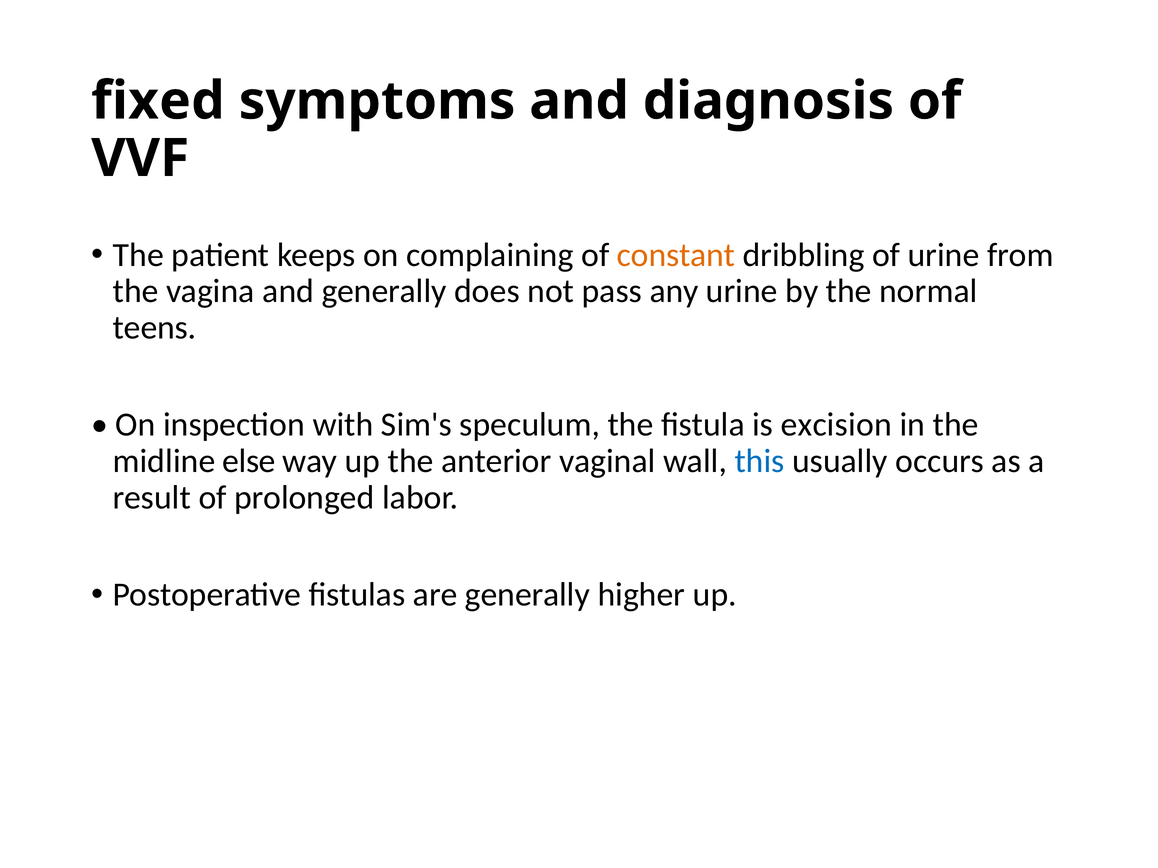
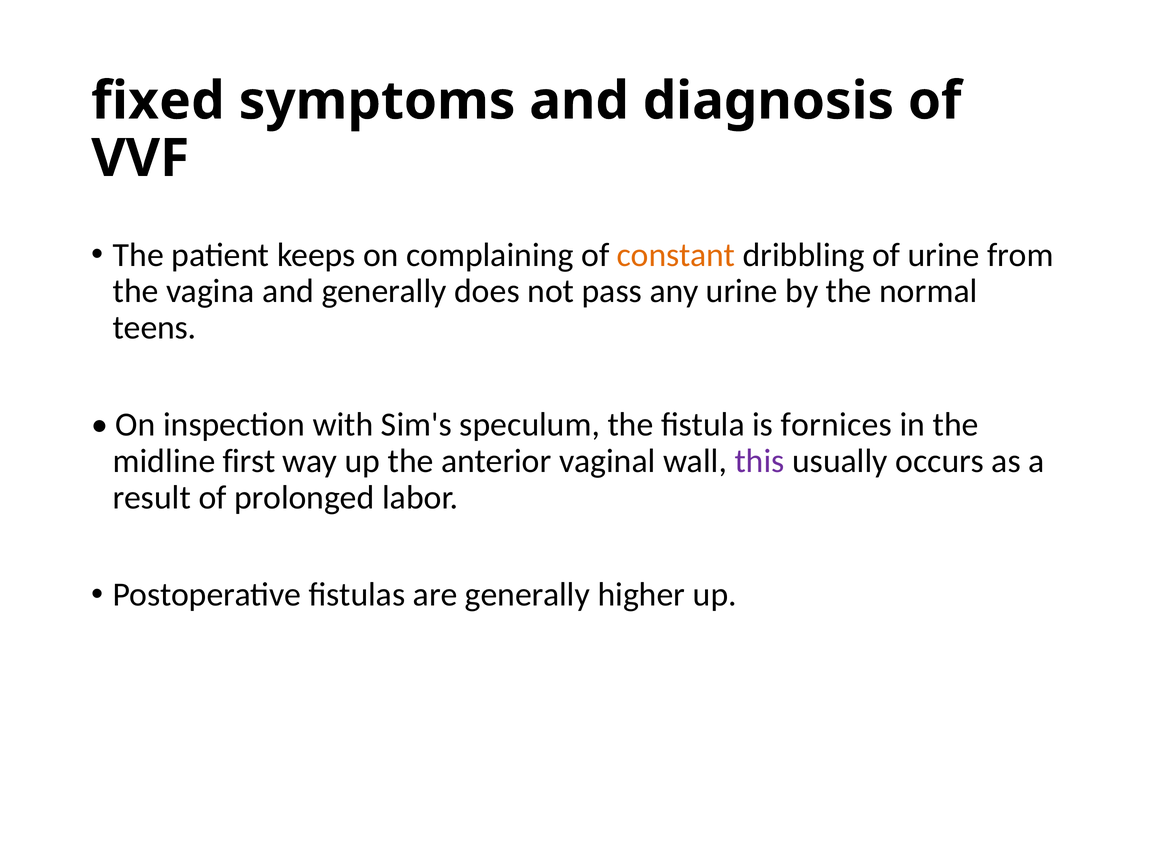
excision: excision -> fornices
else: else -> first
this colour: blue -> purple
